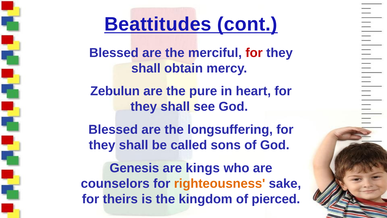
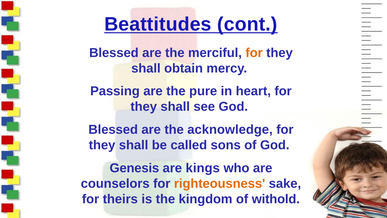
for at (254, 53) colour: red -> orange
Zebulun: Zebulun -> Passing
longsuffering: longsuffering -> acknowledge
pierced: pierced -> withold
